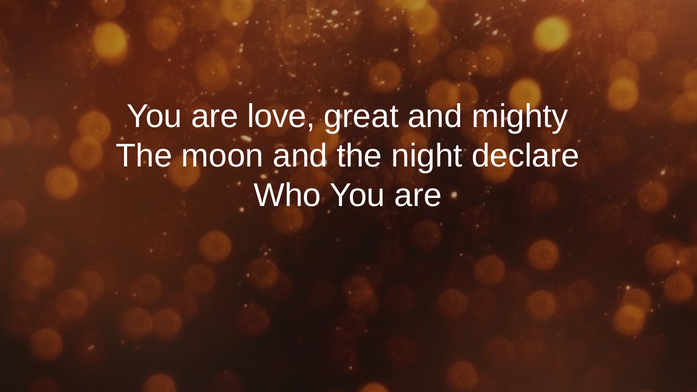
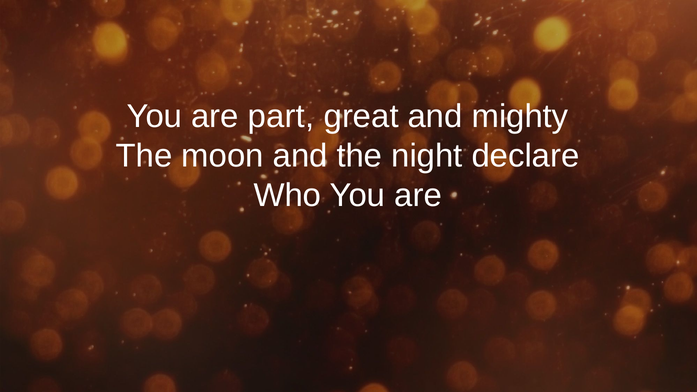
love: love -> part
